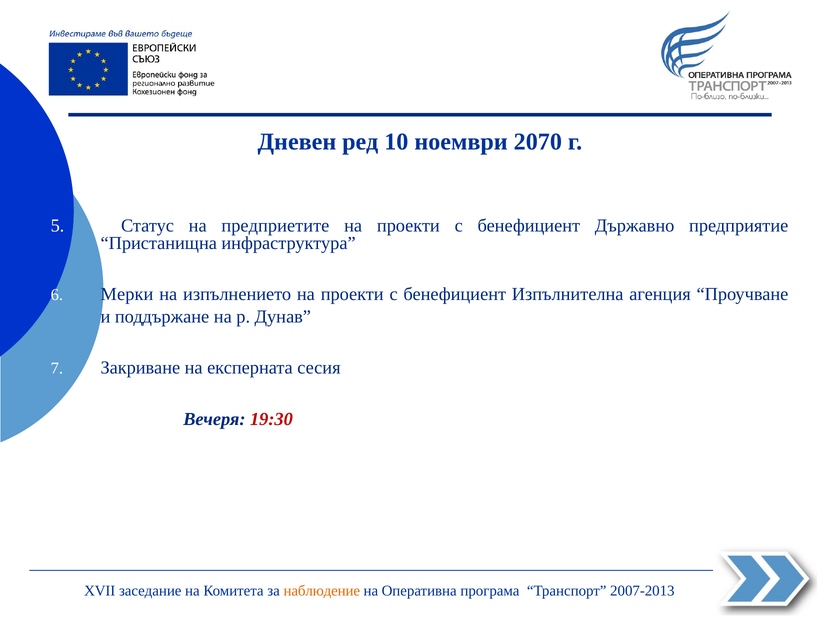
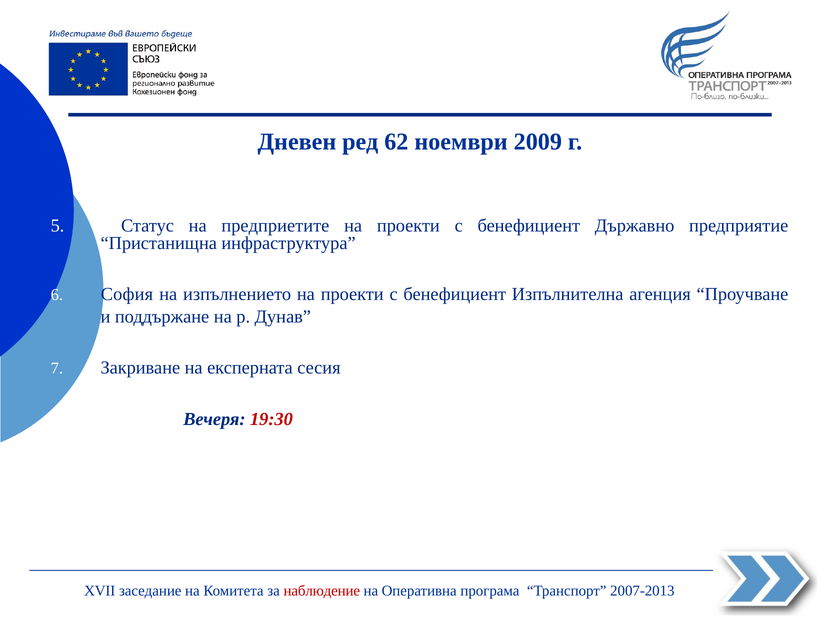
10: 10 -> 62
2070: 2070 -> 2009
Мерки: Мерки -> София
наблюдение colour: orange -> red
